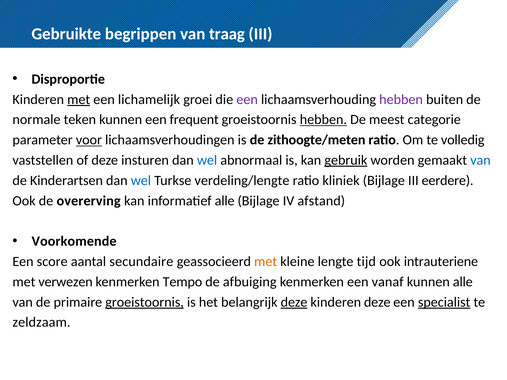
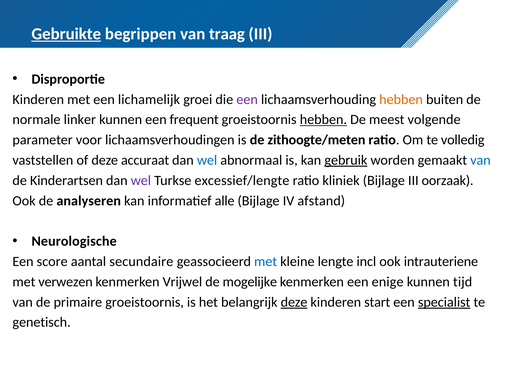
Gebruikte underline: none -> present
met at (79, 99) underline: present -> none
hebben at (401, 99) colour: purple -> orange
teken: teken -> linker
categorie: categorie -> volgende
voor underline: present -> none
insturen: insturen -> accuraat
wel at (141, 181) colour: blue -> purple
verdeling/lengte: verdeling/lengte -> excessief/lengte
eerdere: eerdere -> oorzaak
overerving: overerving -> analyseren
Voorkomende: Voorkomende -> Neurologische
met at (266, 262) colour: orange -> blue
tijd: tijd -> incl
Tempo: Tempo -> Vrijwel
afbuiging: afbuiging -> mogelijke
vanaf: vanaf -> enige
kunnen alle: alle -> tijd
groeistoornis at (145, 302) underline: present -> none
kinderen deze: deze -> start
zeldzaam: zeldzaam -> genetisch
